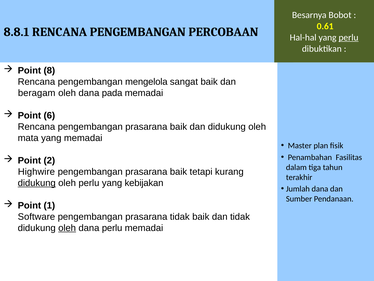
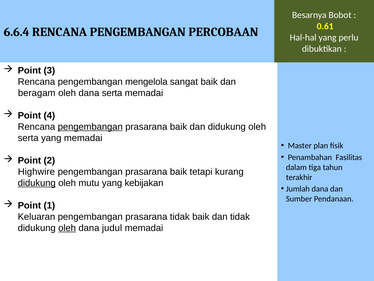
8.8.1: 8.8.1 -> 6.6.4
perlu at (349, 37) underline: present -> none
8: 8 -> 3
dana pada: pada -> serta
6: 6 -> 4
pengembangan at (90, 127) underline: none -> present
mata at (28, 138): mata -> serta
oleh perlu: perlu -> mutu
Software: Software -> Keluaran
dana perlu: perlu -> judul
